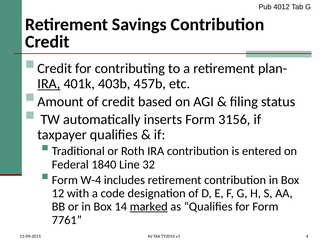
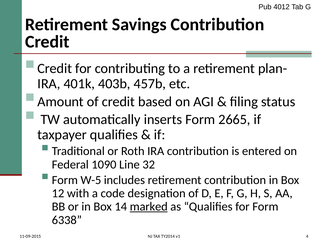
IRA at (49, 84) underline: present -> none
3156: 3156 -> 2665
1840: 1840 -> 1090
W-4: W-4 -> W-5
7761: 7761 -> 6338
